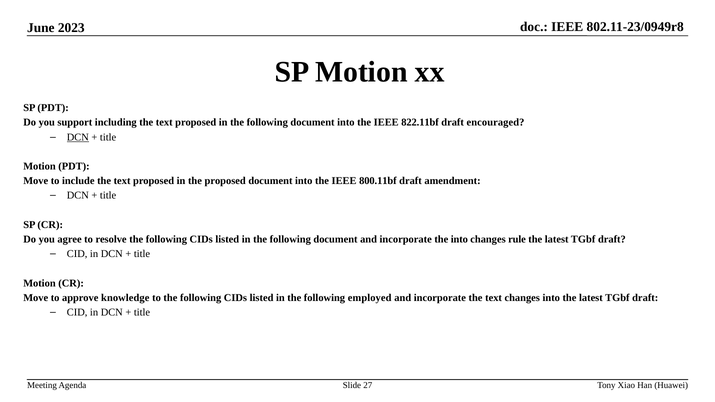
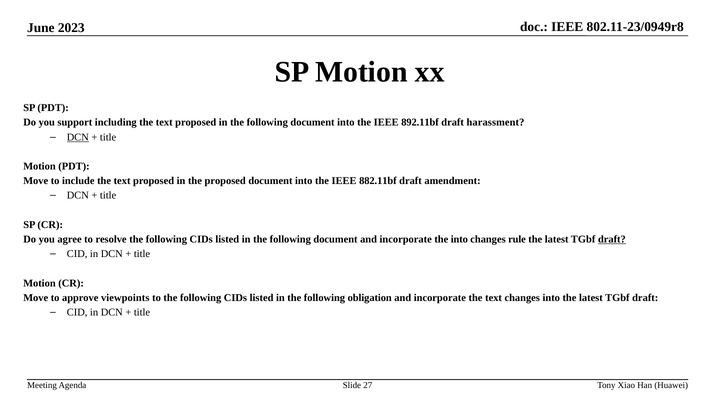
822.11bf: 822.11bf -> 892.11bf
encouraged: encouraged -> harassment
800.11bf: 800.11bf -> 882.11bf
draft at (612, 239) underline: none -> present
knowledge: knowledge -> viewpoints
employed: employed -> obligation
